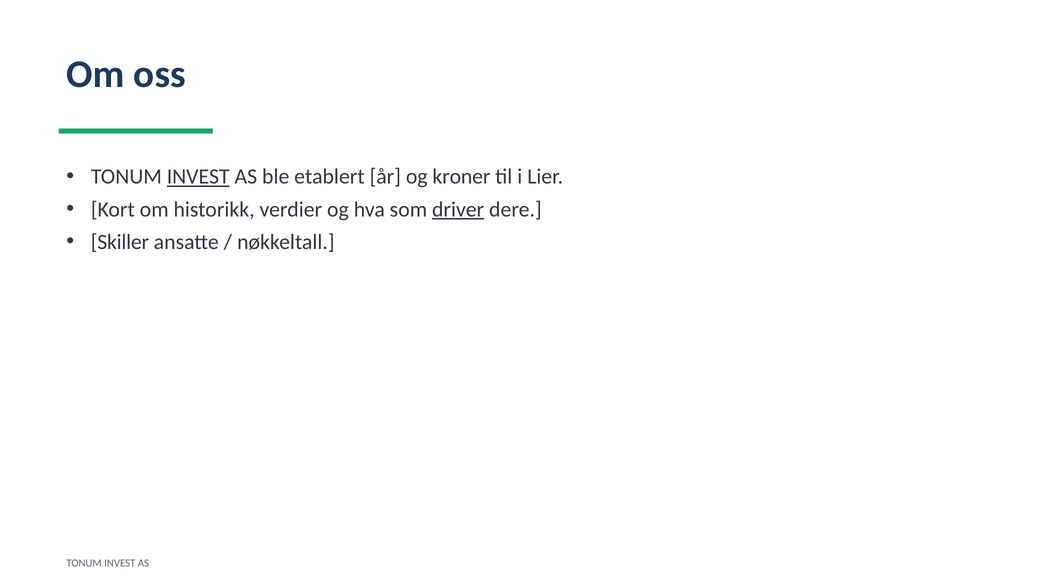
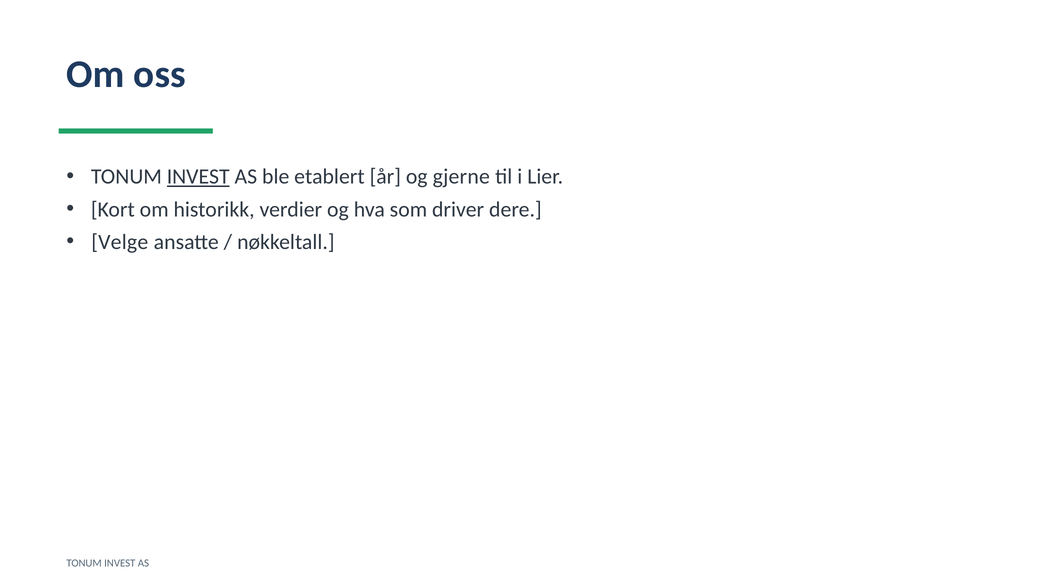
kroner: kroner -> gjerne
driver underline: present -> none
Skiller: Skiller -> Velge
